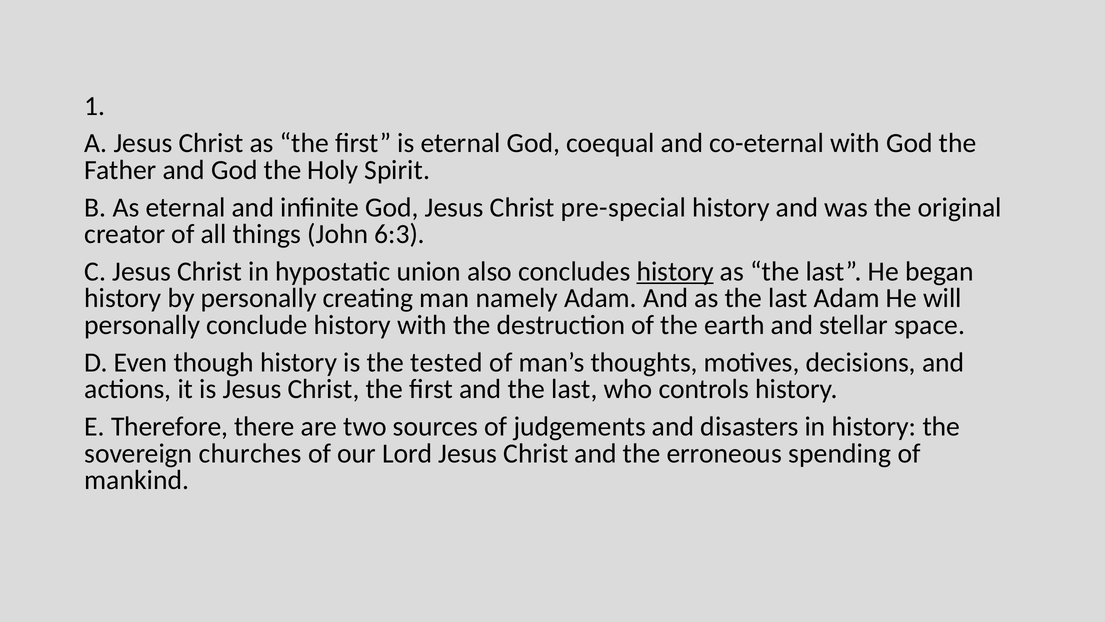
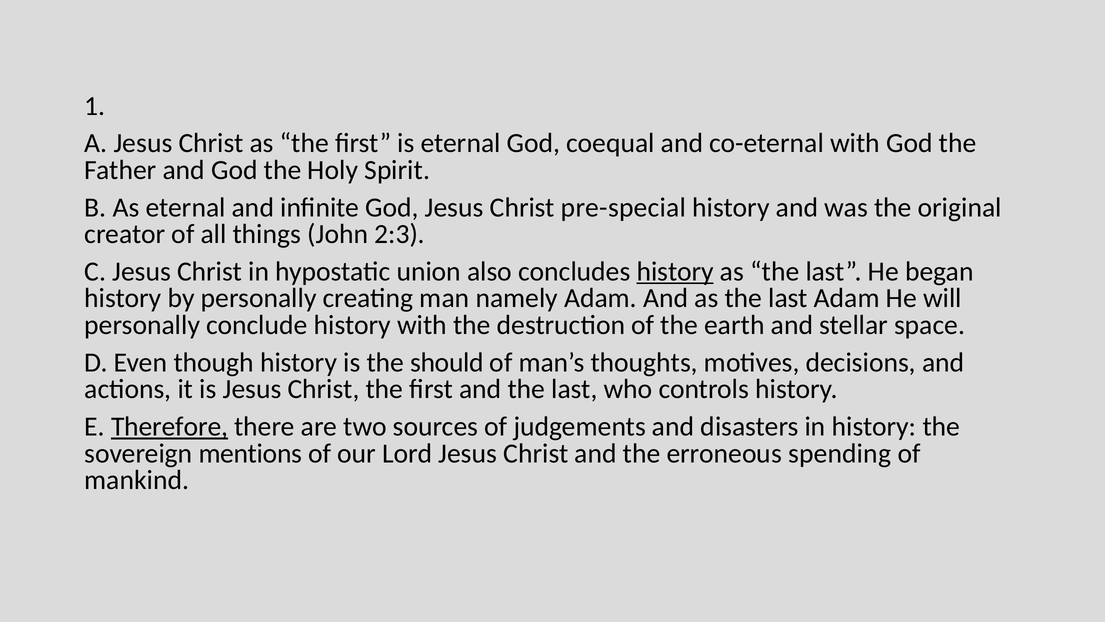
6:3: 6:3 -> 2:3
tested: tested -> should
Therefore underline: none -> present
churches: churches -> mentions
